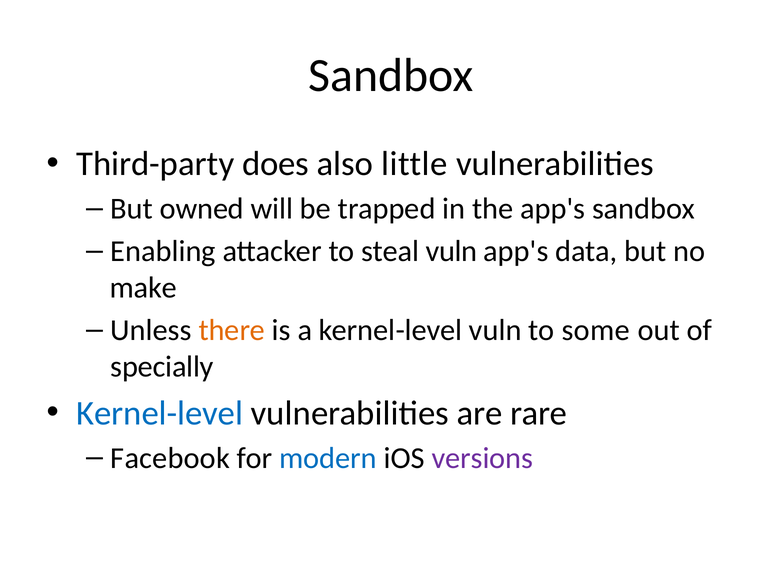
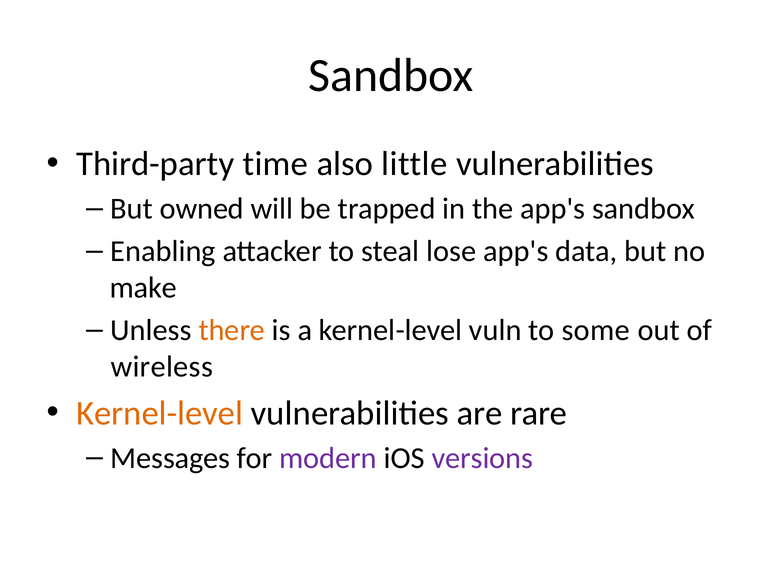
does: does -> time
steal vuln: vuln -> lose
specially: specially -> wireless
Kernel-level at (160, 414) colour: blue -> orange
Facebook: Facebook -> Messages
modern colour: blue -> purple
